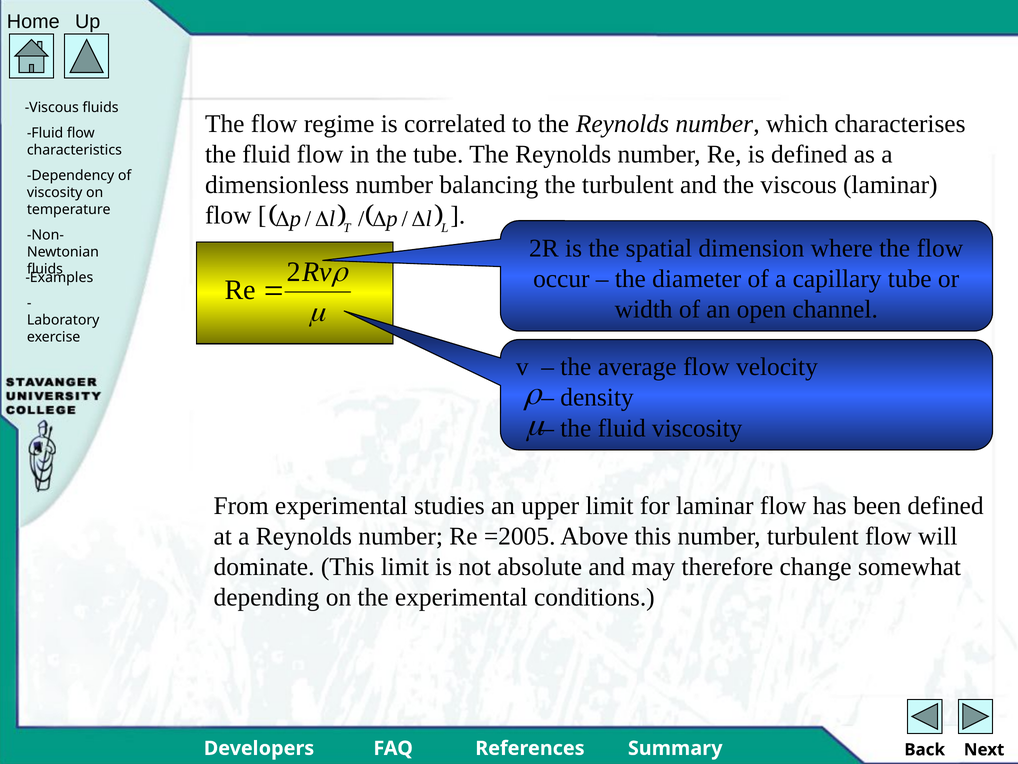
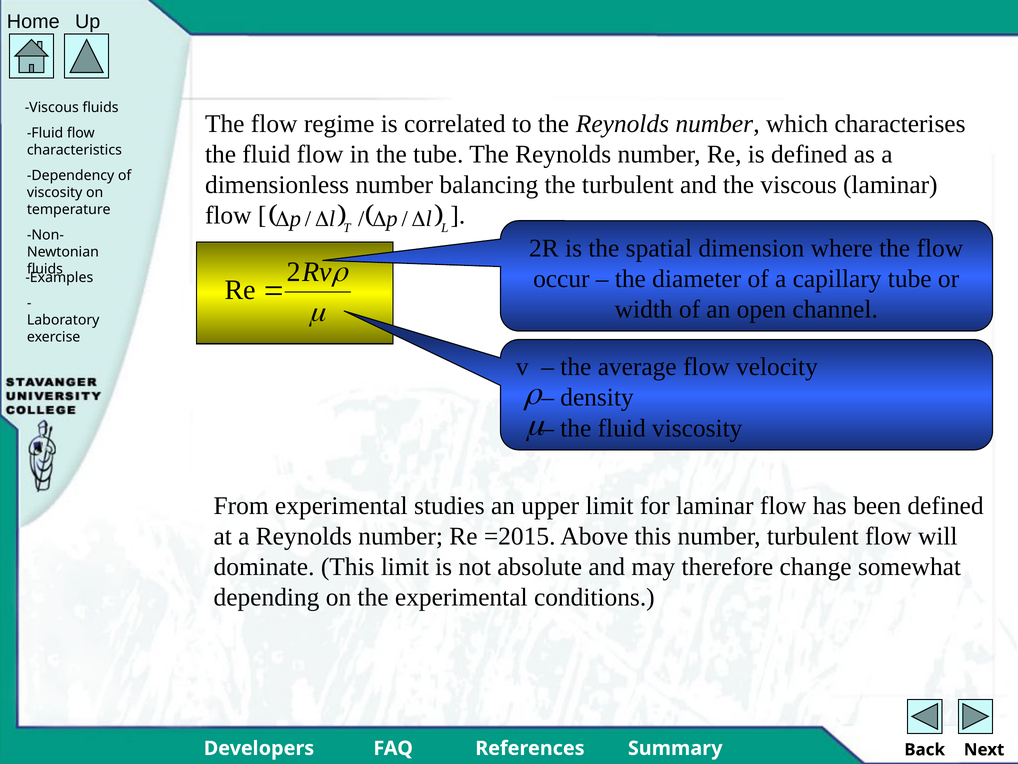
=2005: =2005 -> =2015
